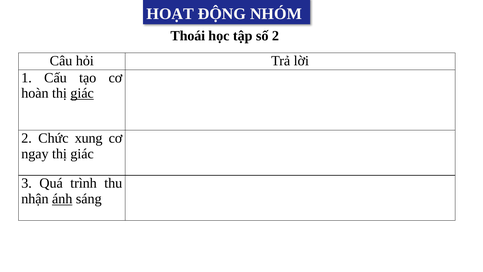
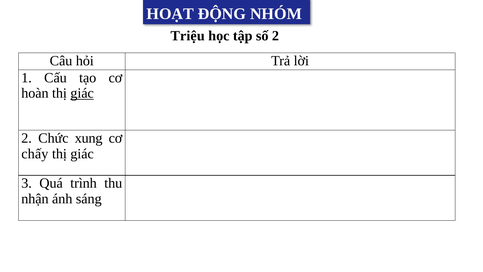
Thoái: Thoái -> Triệu
ngay: ngay -> chấy
ánh underline: present -> none
